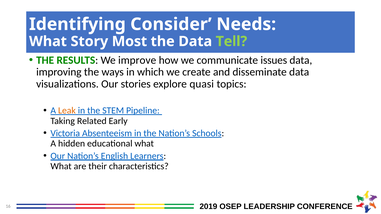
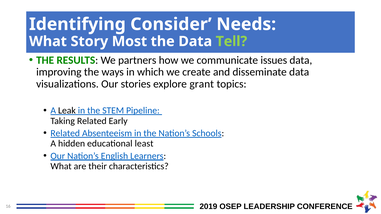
improve: improve -> partners
quasi: quasi -> grant
Leak colour: orange -> black
Victoria at (65, 133): Victoria -> Related
educational what: what -> least
